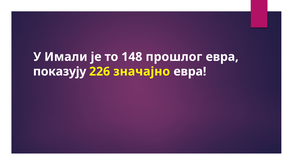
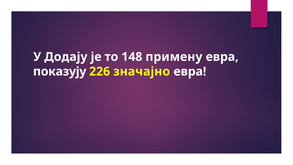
Имали: Имали -> Додају
прошлог: прошлог -> примену
